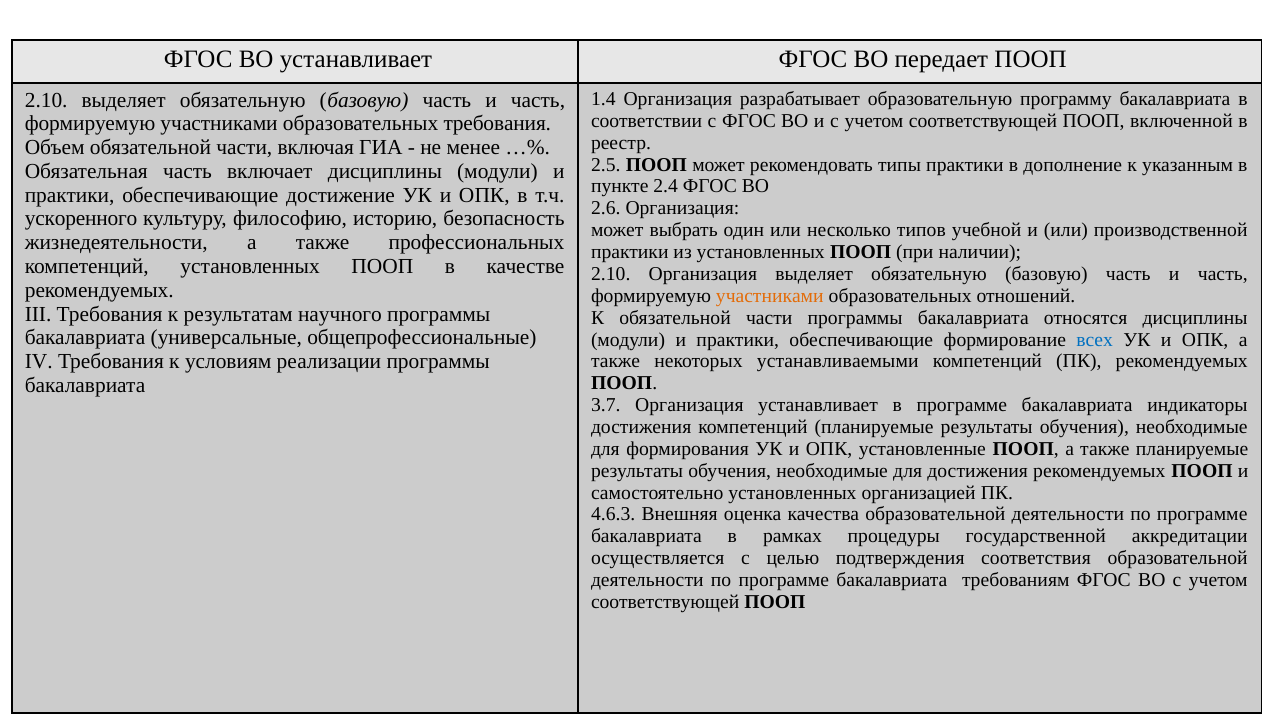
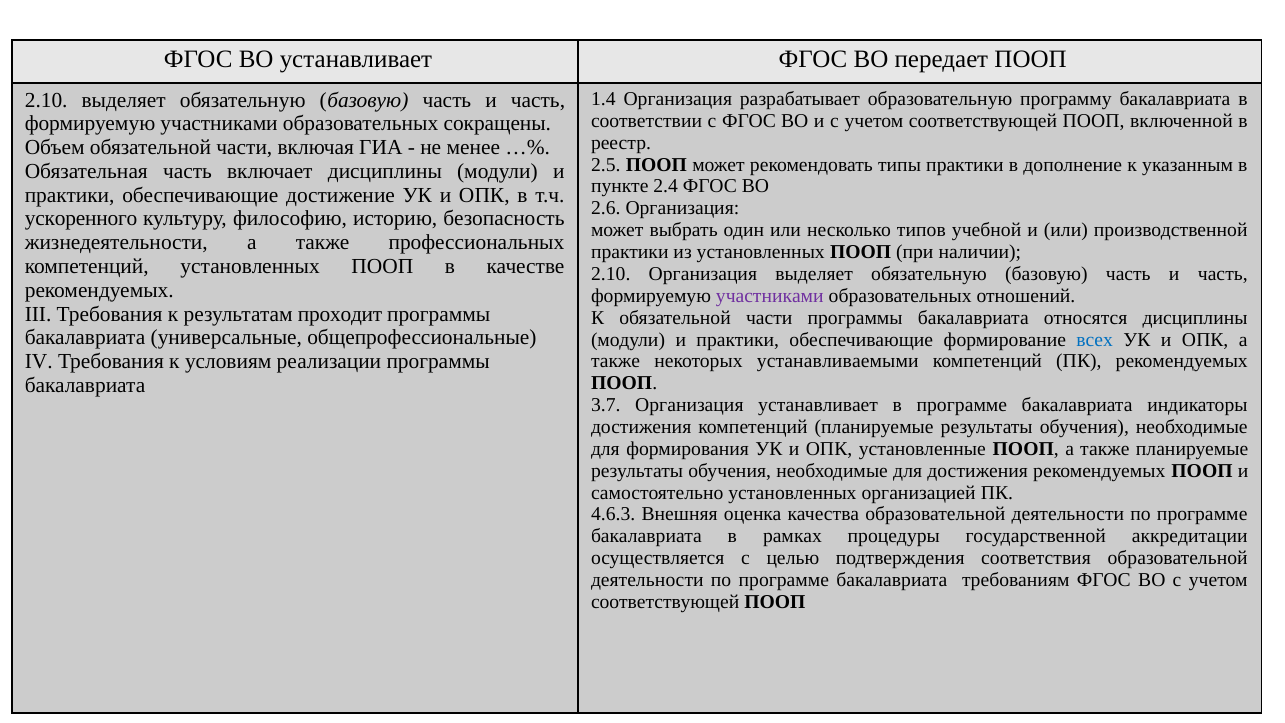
образовательных требования: требования -> сокращены
участниками at (770, 296) colour: orange -> purple
научного: научного -> проходит
